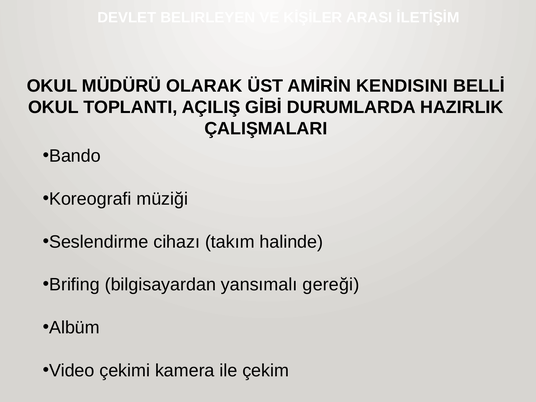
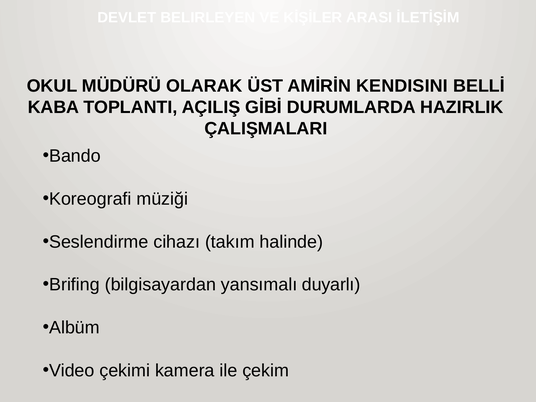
OKUL at (53, 107): OKUL -> KABA
gereği: gereği -> duyarlı
